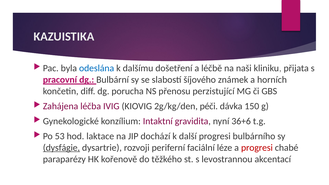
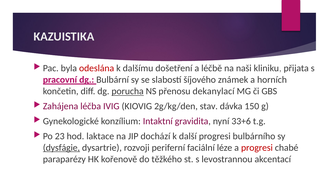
odeslána colour: blue -> red
porucha underline: none -> present
perzistující: perzistující -> dekanylací
péči: péči -> stav
36+6: 36+6 -> 33+6
53: 53 -> 23
